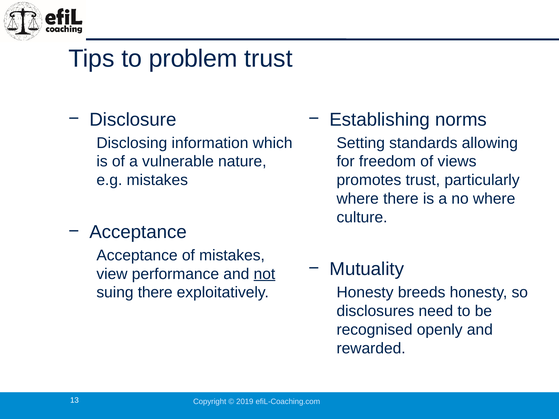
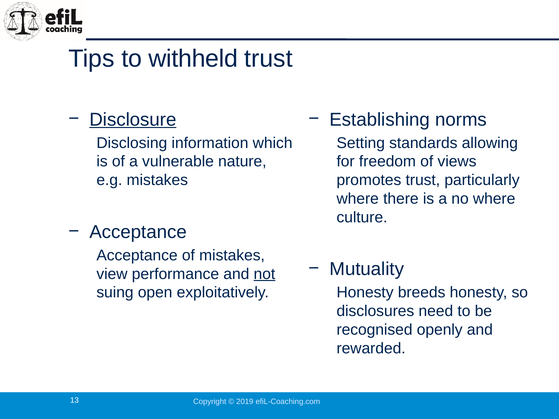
problem: problem -> withheld
Disclosure underline: none -> present
suing there: there -> open
